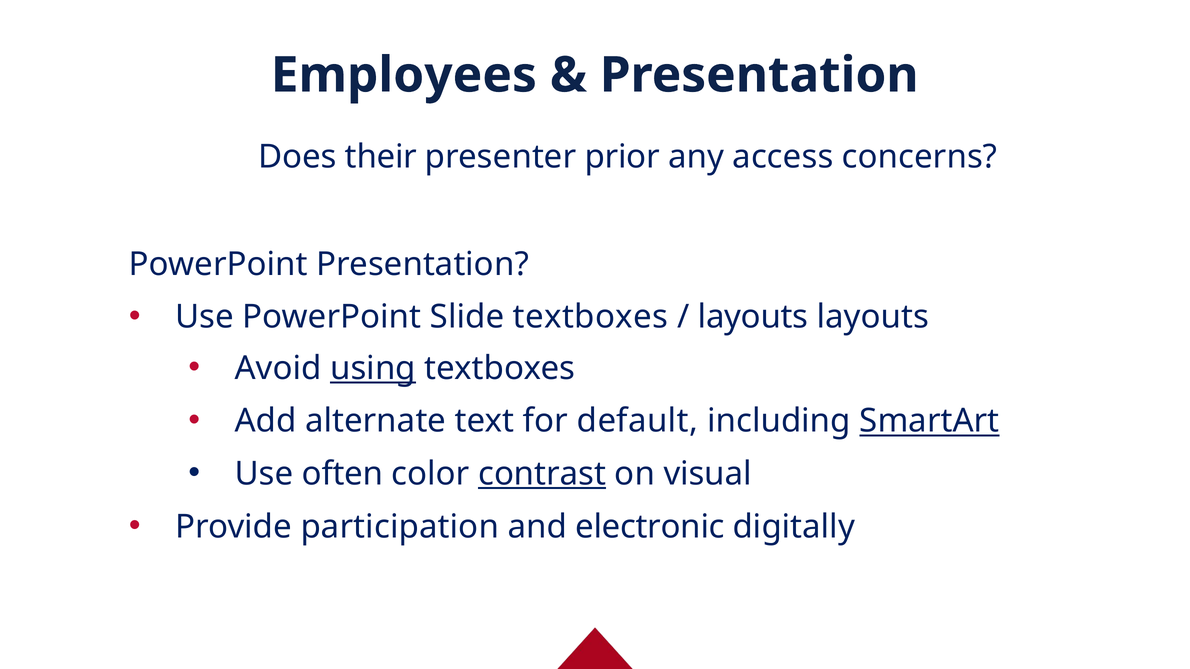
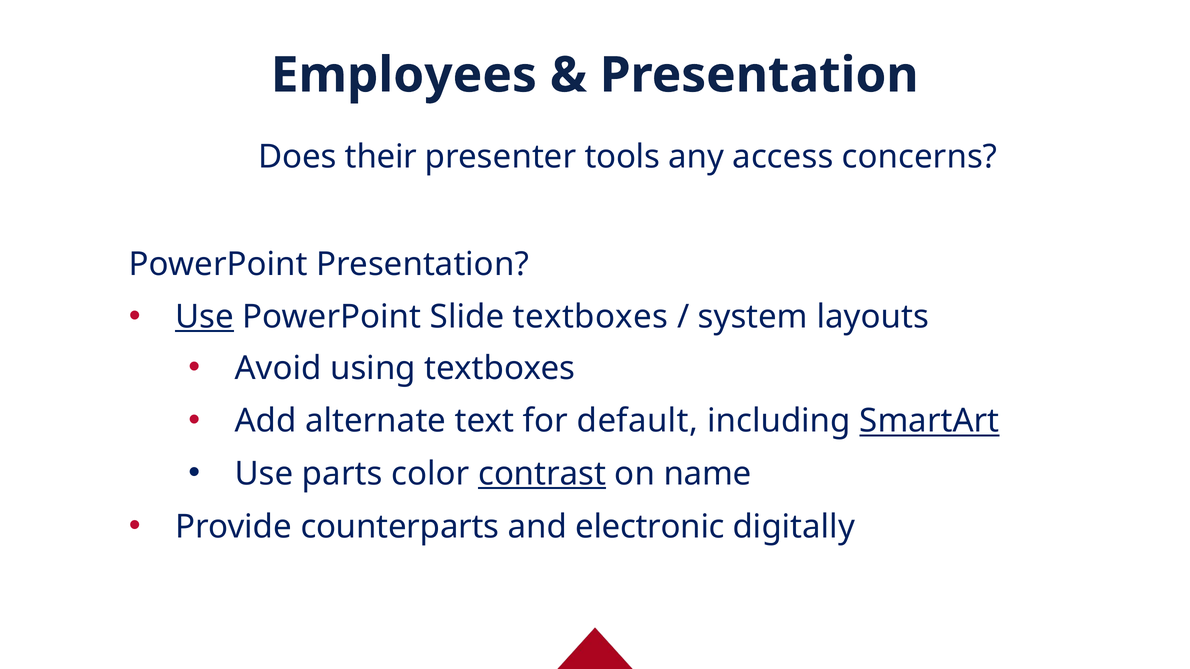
prior: prior -> tools
Use at (205, 317) underline: none -> present
layouts at (753, 317): layouts -> system
using underline: present -> none
often: often -> parts
visual: visual -> name
participation: participation -> counterparts
